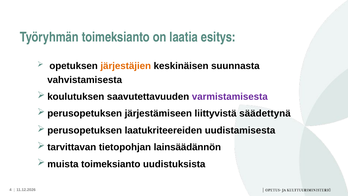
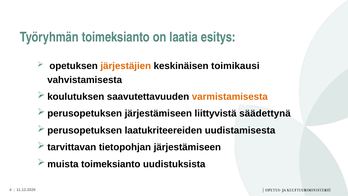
suunnasta: suunnasta -> toimikausi
varmistamisesta colour: purple -> orange
tietopohjan lainsäädännön: lainsäädännön -> järjestämiseen
